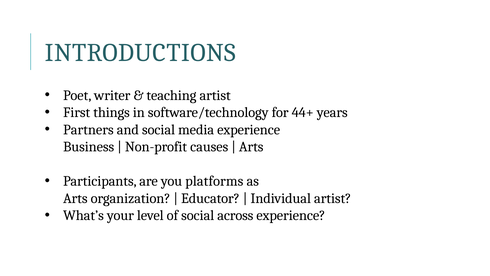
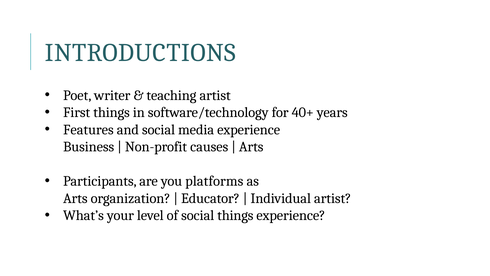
44+: 44+ -> 40+
Partners: Partners -> Features
social across: across -> things
